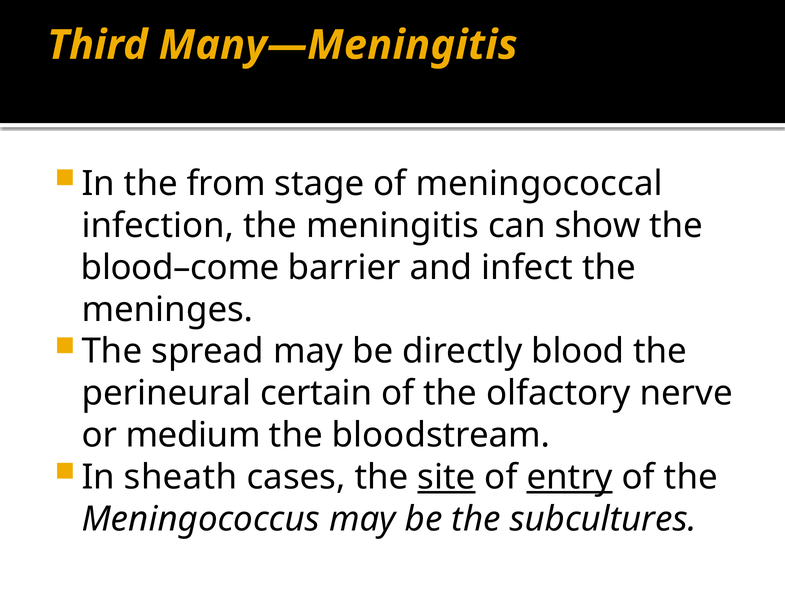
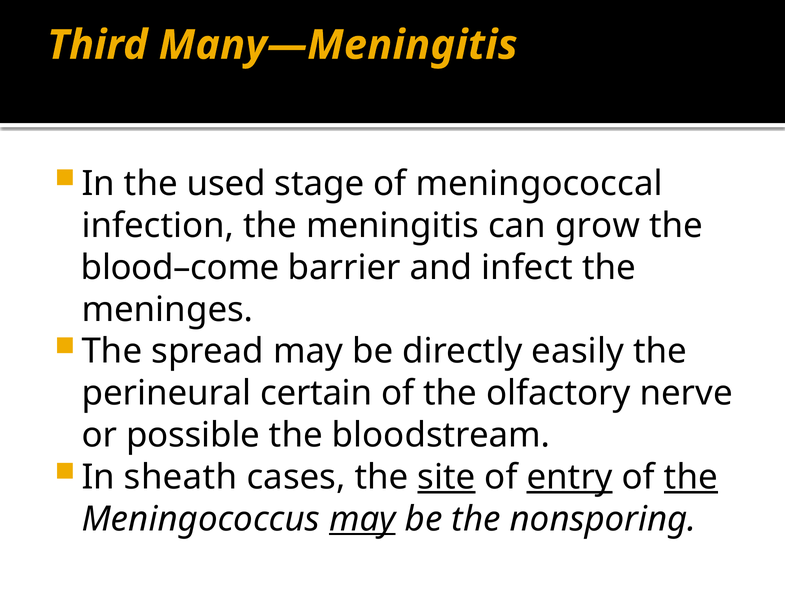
from: from -> used
show: show -> grow
blood: blood -> easily
medium: medium -> possible
the at (691, 477) underline: none -> present
may at (362, 519) underline: none -> present
subcultures: subcultures -> nonsporing
